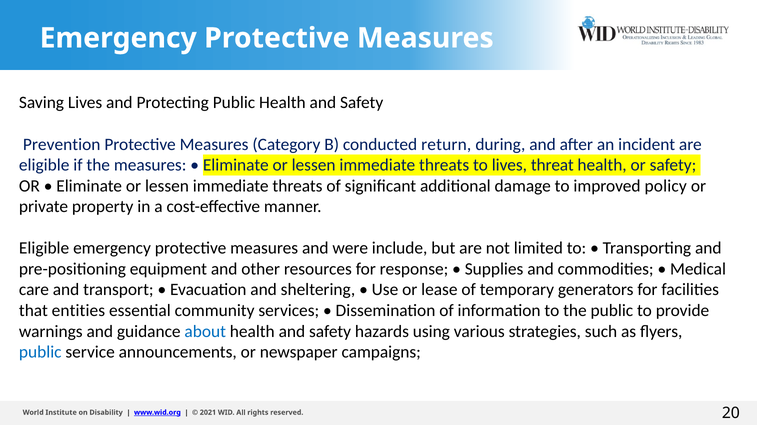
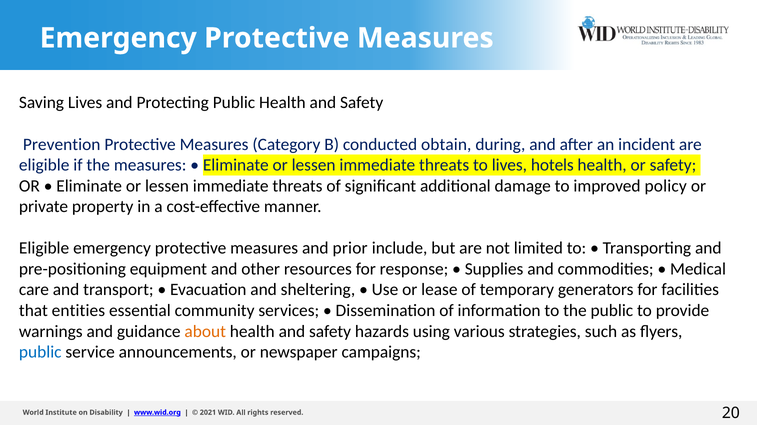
return: return -> obtain
threat: threat -> hotels
were: were -> prior
about colour: blue -> orange
